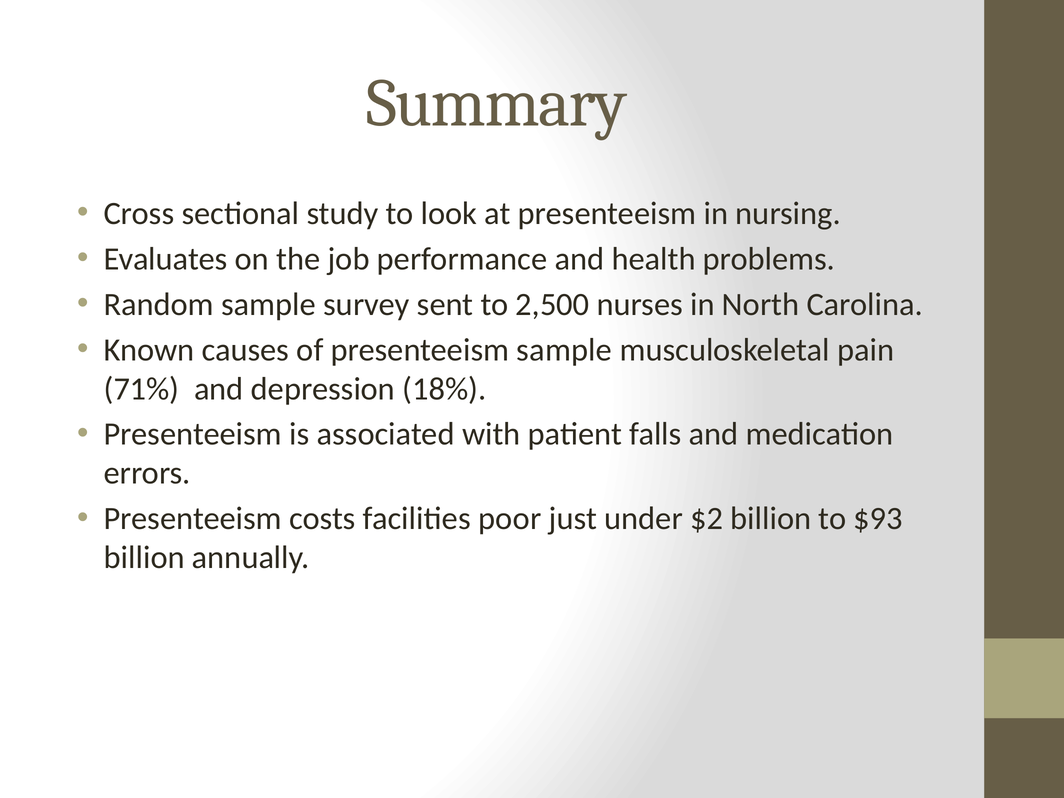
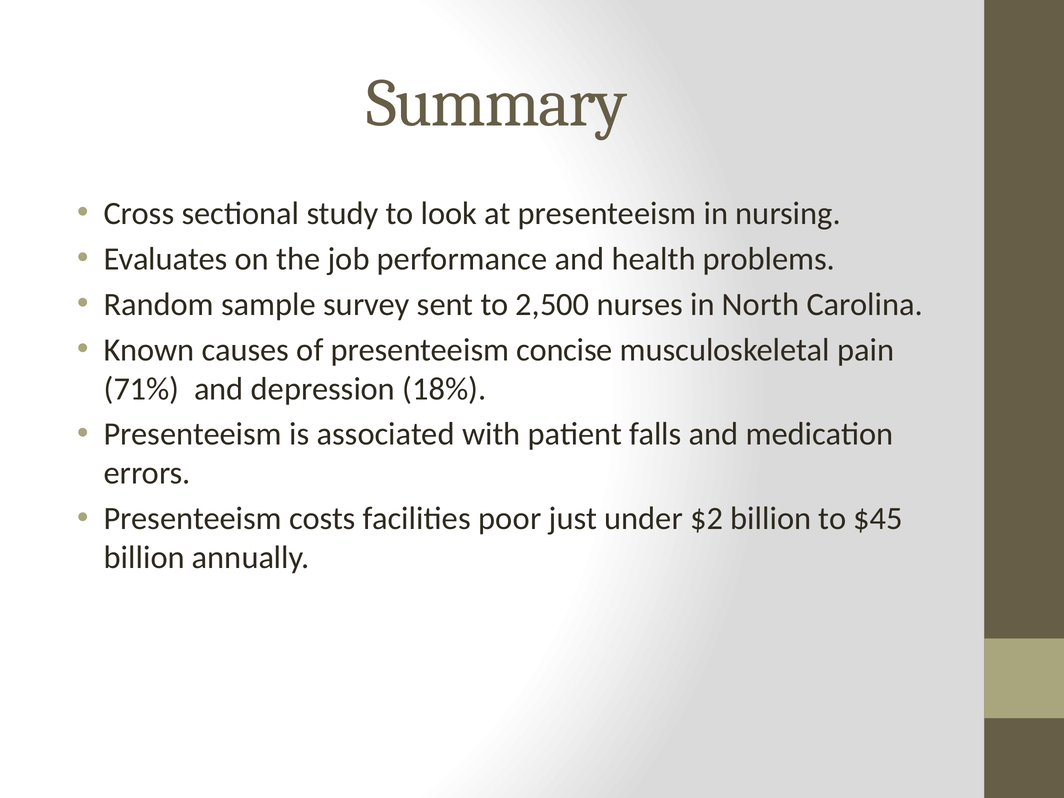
presenteeism sample: sample -> concise
$93: $93 -> $45
